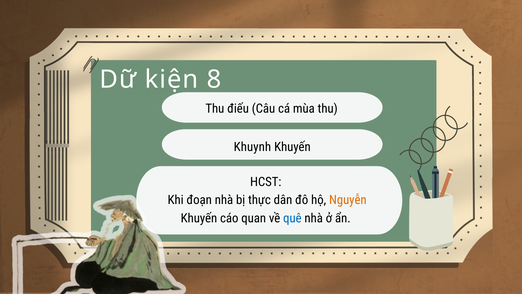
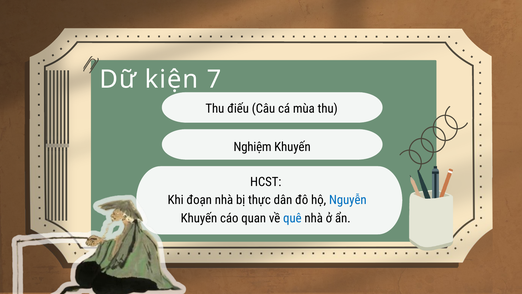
8: 8 -> 7
Khuynh: Khuynh -> Nghiệm
Nguyễn colour: orange -> blue
